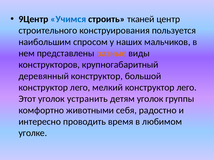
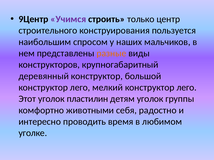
Учимся colour: blue -> purple
тканей: тканей -> только
устранить: устранить -> пластилин
